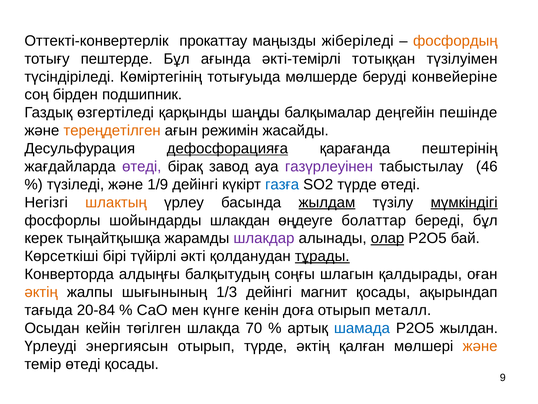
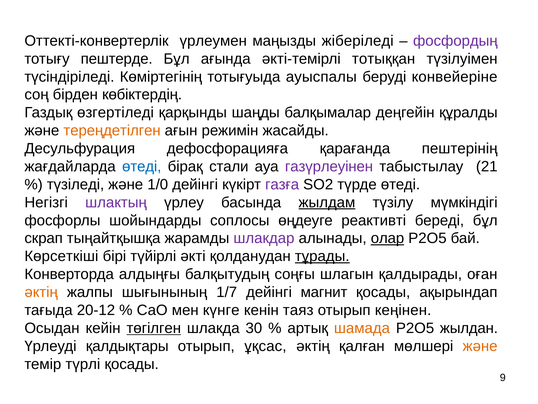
прокаттау: прокаттау -> үрлеумен
фосфордың colour: orange -> purple
мөлшерде: мөлшерде -> ауыспалы
подшипник: подшипник -> көбіктердің
пешінде: пешінде -> құралды
дефосфорацияға underline: present -> none
өтеді at (142, 166) colour: purple -> blue
завод: завод -> стали
46: 46 -> 21
1/9: 1/9 -> 1/0
газға colour: blue -> purple
шлактың colour: orange -> purple
мүмкіндігі underline: present -> none
шлакдан: шлакдан -> соплосы
болаттар: болаттар -> реактивті
керек: керек -> скрап
1/3: 1/3 -> 1/7
20-84: 20-84 -> 20-12
доға: доға -> таяз
металл: металл -> кеңінен
төгілген underline: none -> present
70: 70 -> 30
шамада colour: blue -> orange
энергиясын: энергиясын -> қалдықтары
отырып түрде: түрде -> ұқсас
темір өтеді: өтеді -> түрлі
